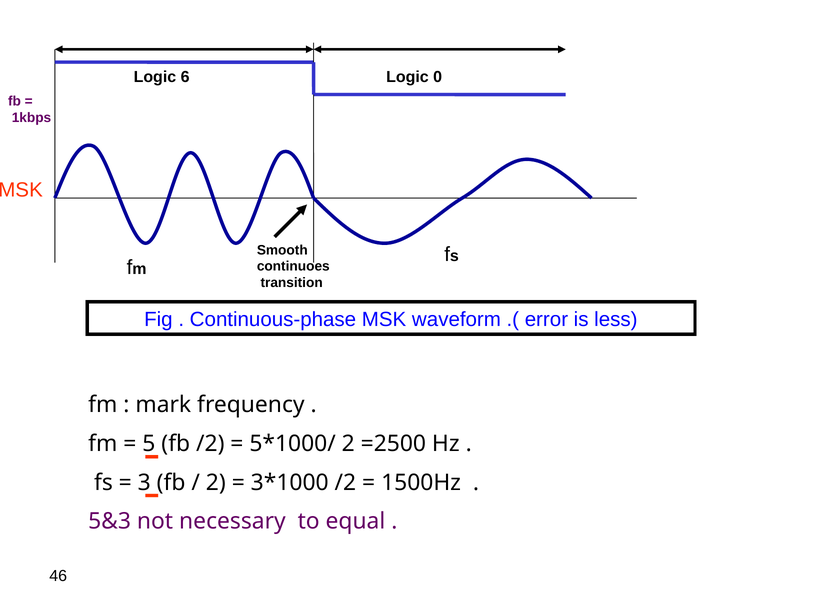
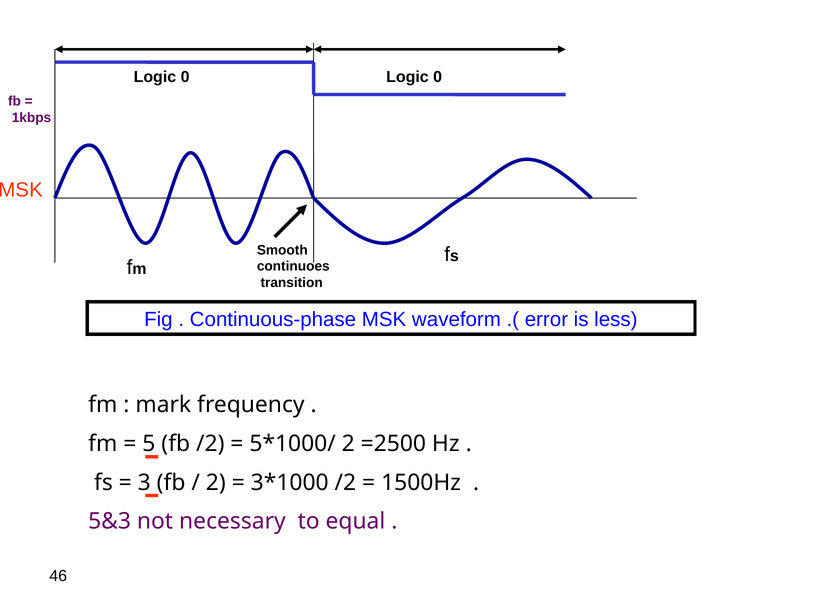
6 at (185, 77): 6 -> 0
